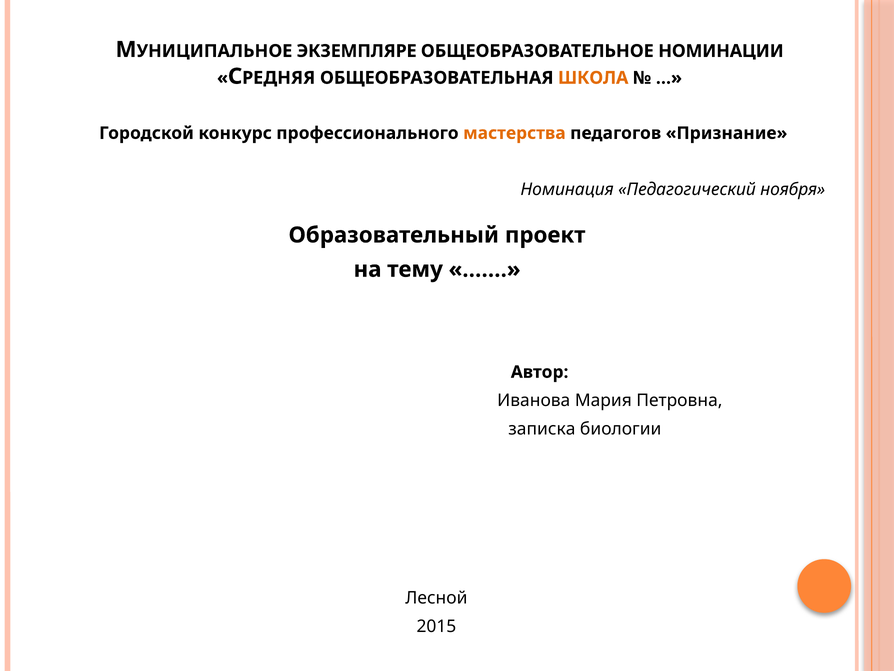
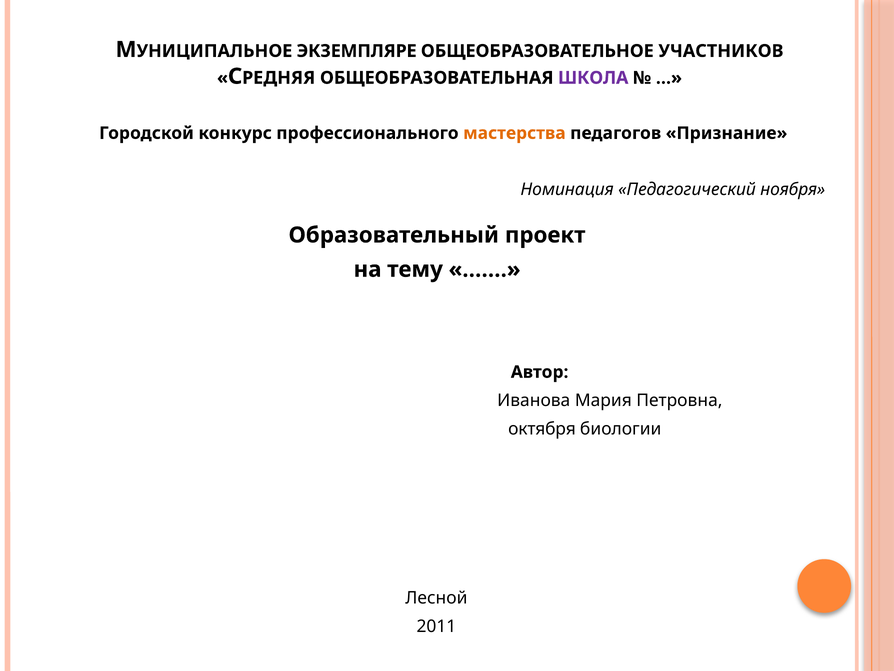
НОМИНАЦИИ: НОМИНАЦИИ -> УЧАСТНИКОВ
ШКОЛА colour: orange -> purple
записка: записка -> октября
2015: 2015 -> 2011
